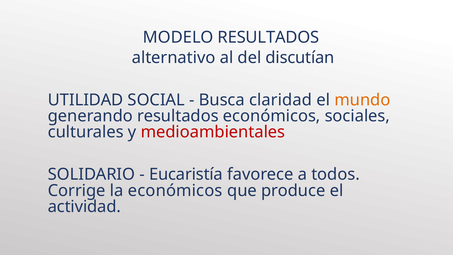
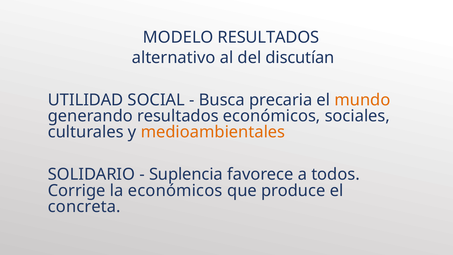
claridad: claridad -> precaria
medioambientales colour: red -> orange
Eucaristía: Eucaristía -> Suplencia
actividad: actividad -> concreta
